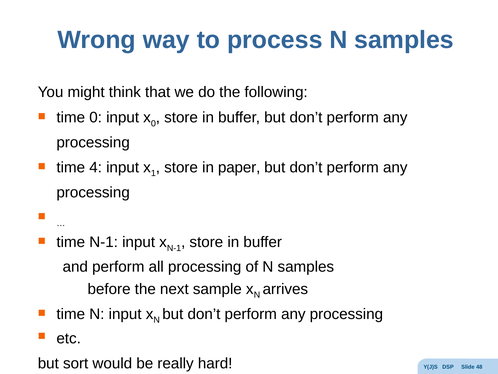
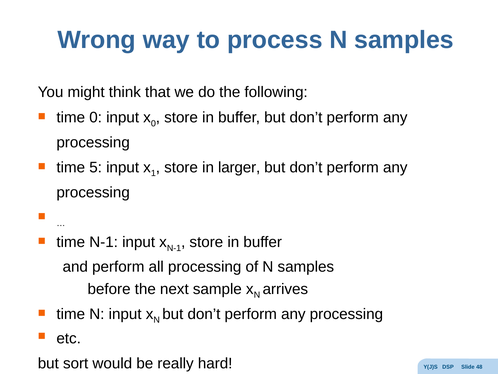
4: 4 -> 5
paper: paper -> larger
